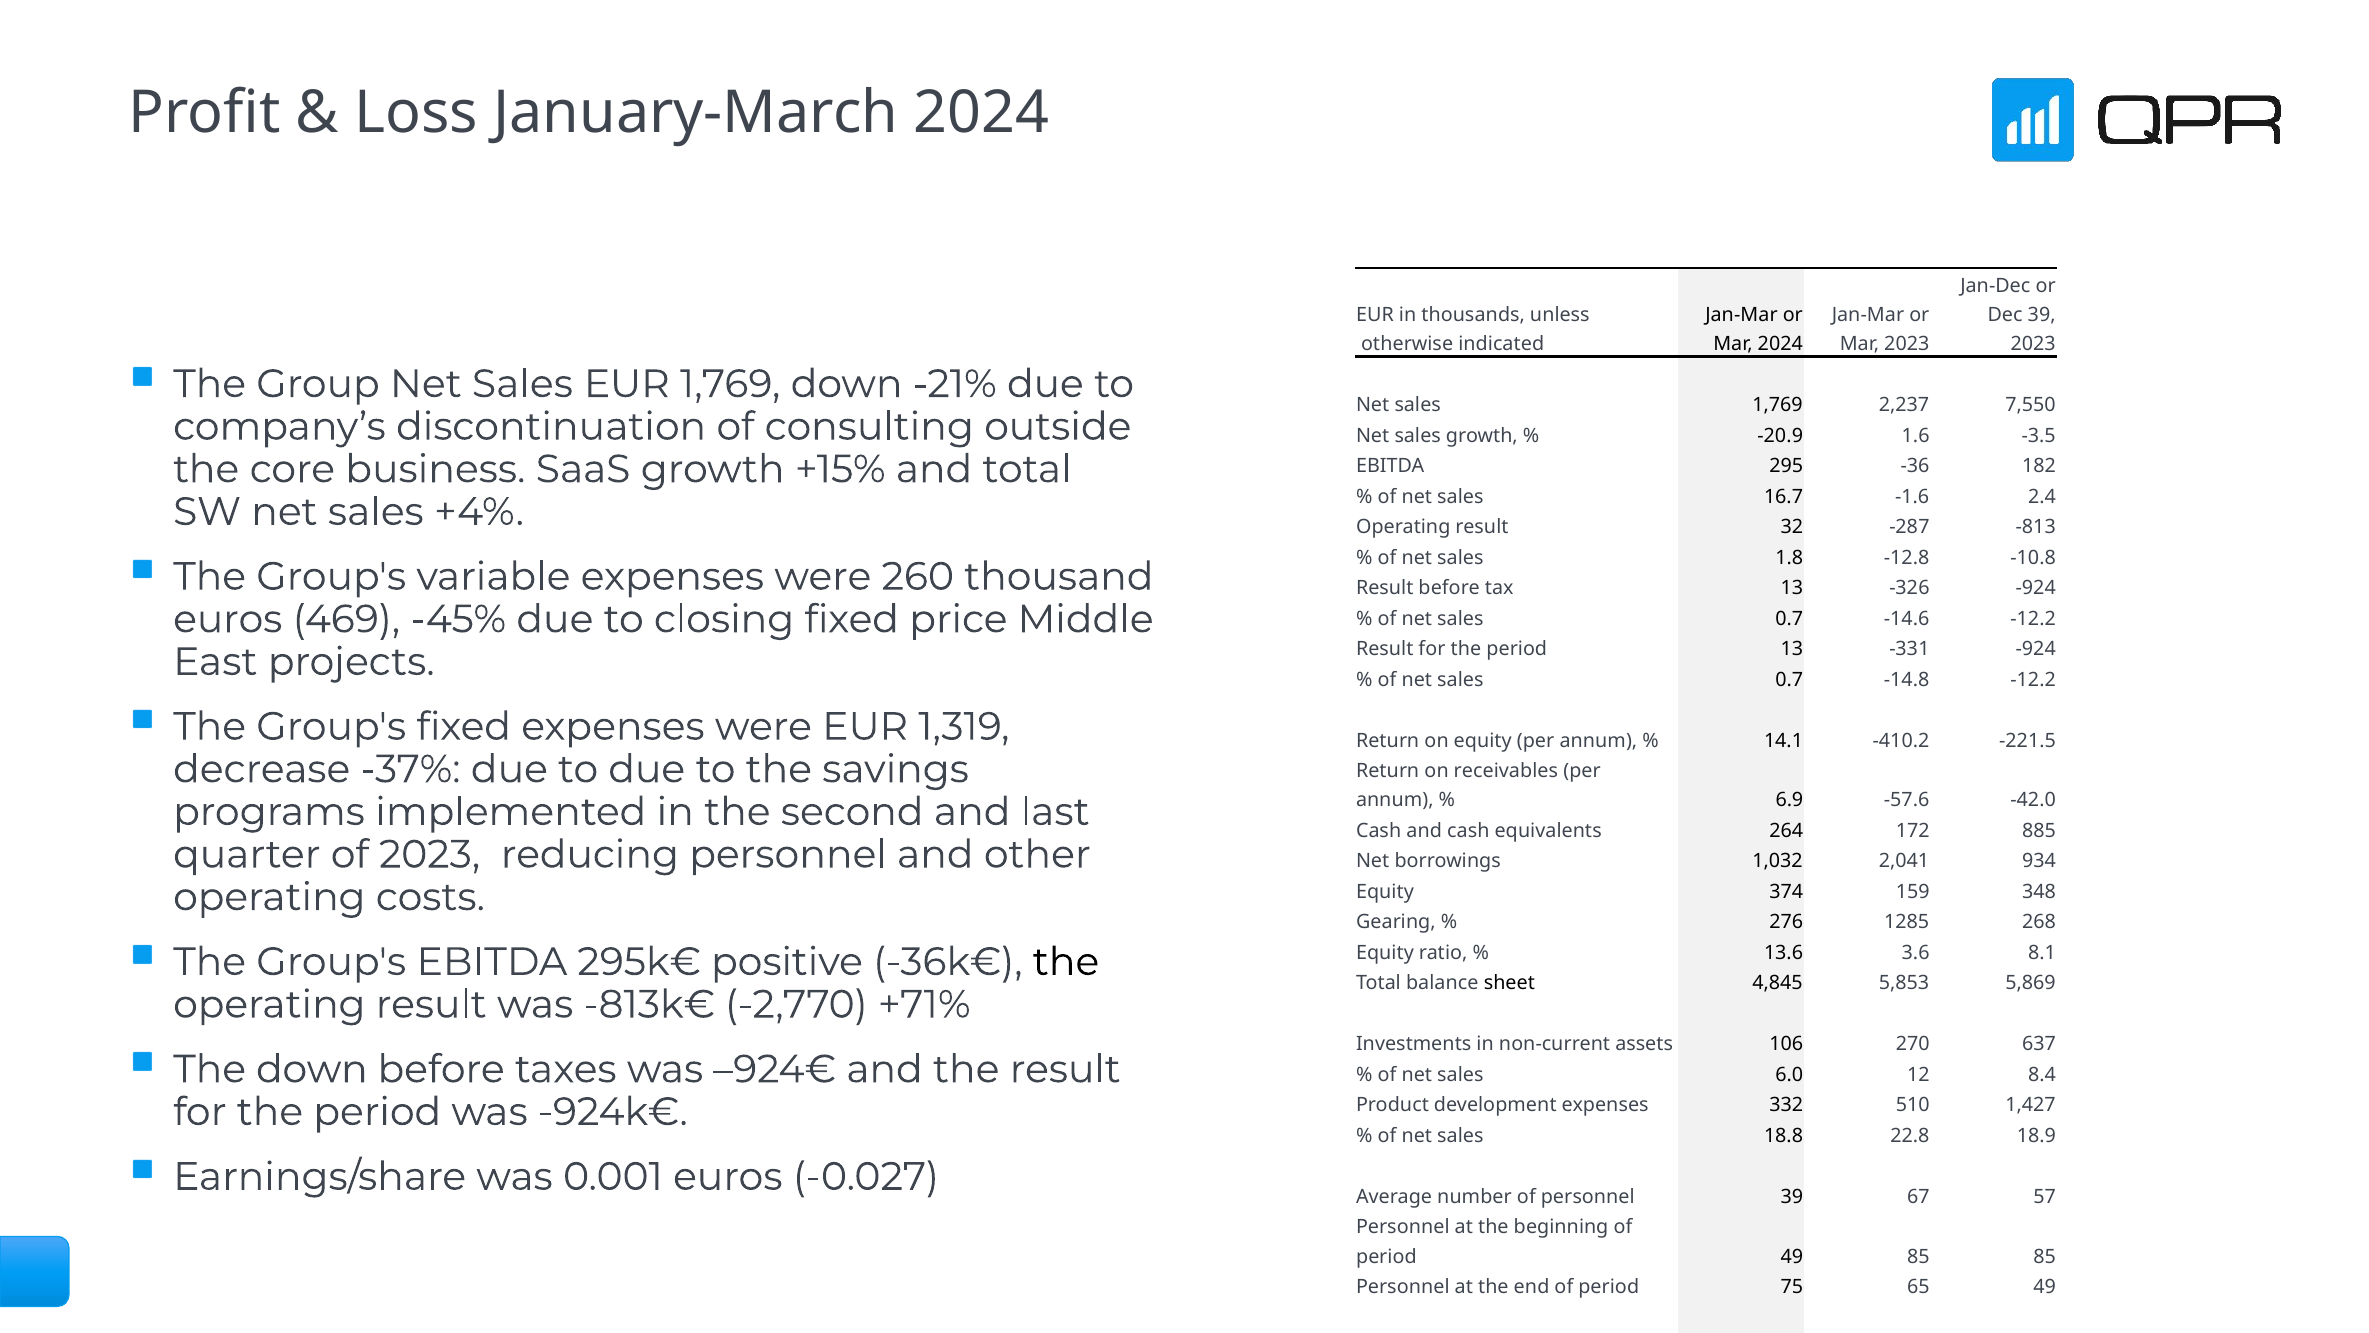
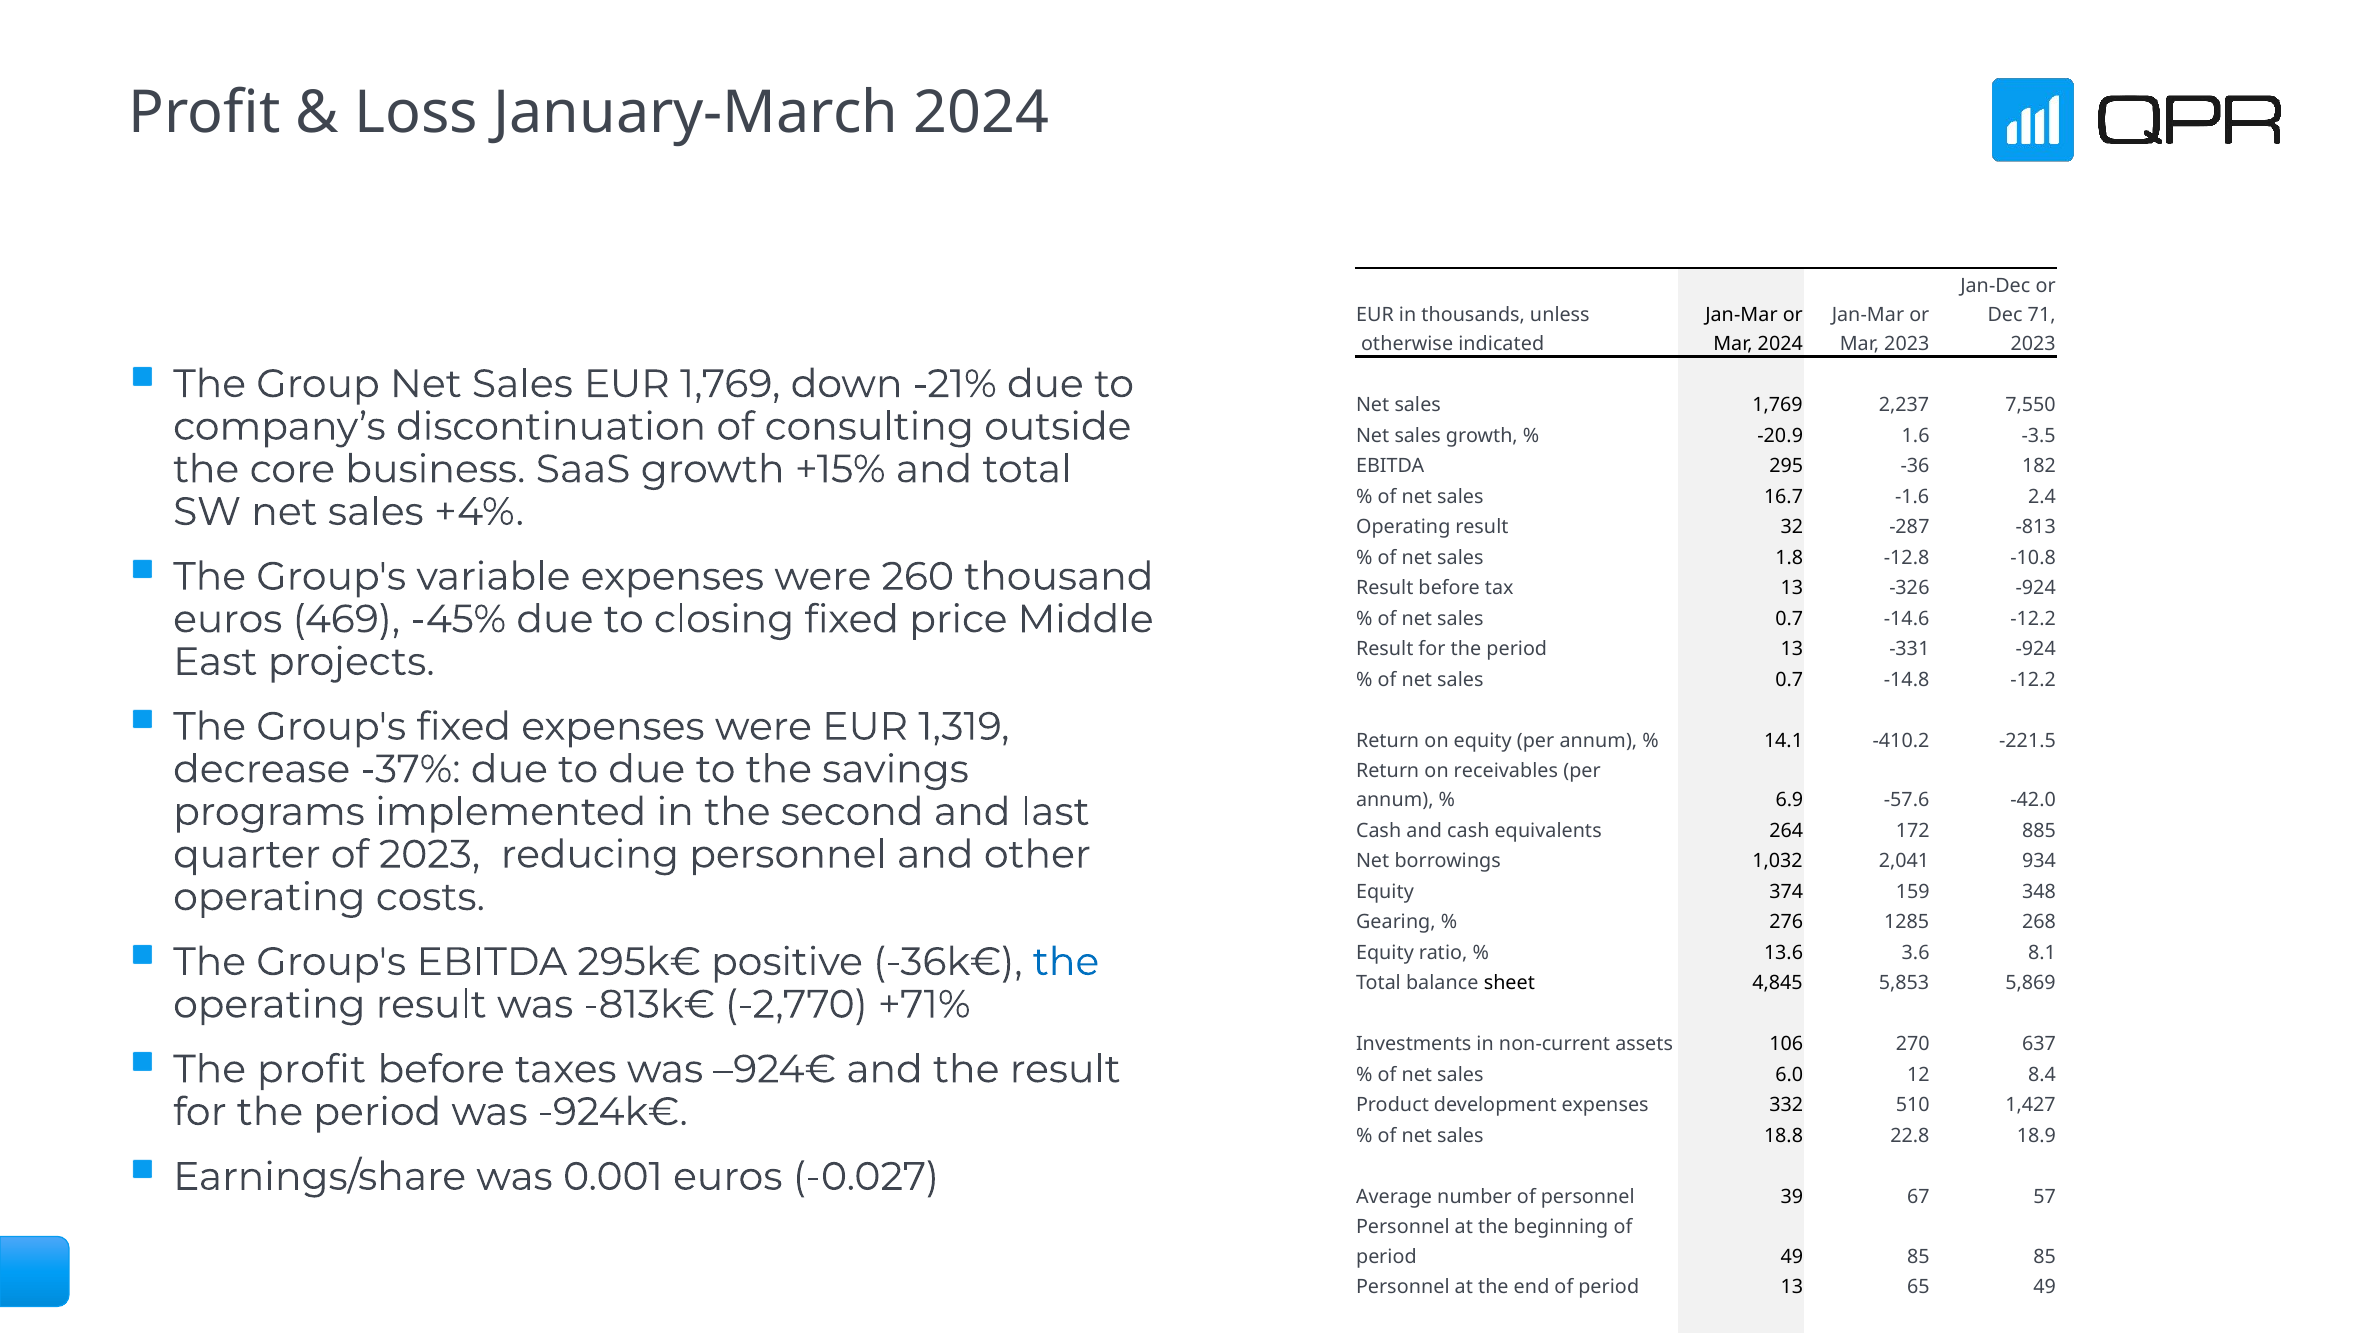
Dec 39: 39 -> 71
the at (1066, 962) colour: black -> blue
The down: down -> profit
of period 75: 75 -> 13
